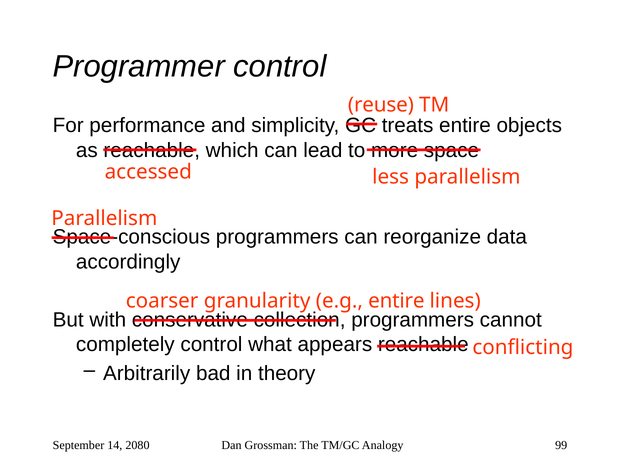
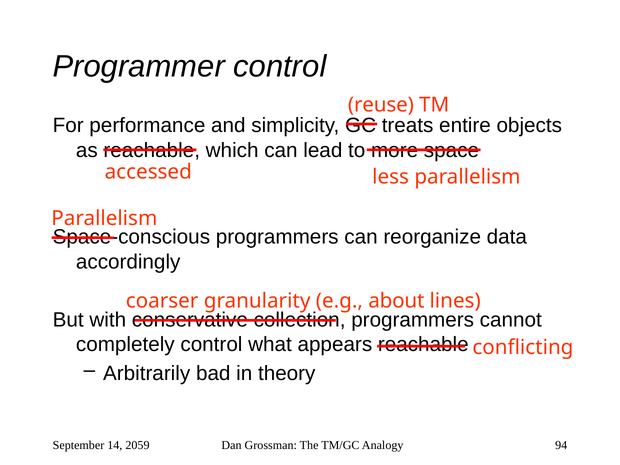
e.g entire: entire -> about
2080: 2080 -> 2059
99: 99 -> 94
